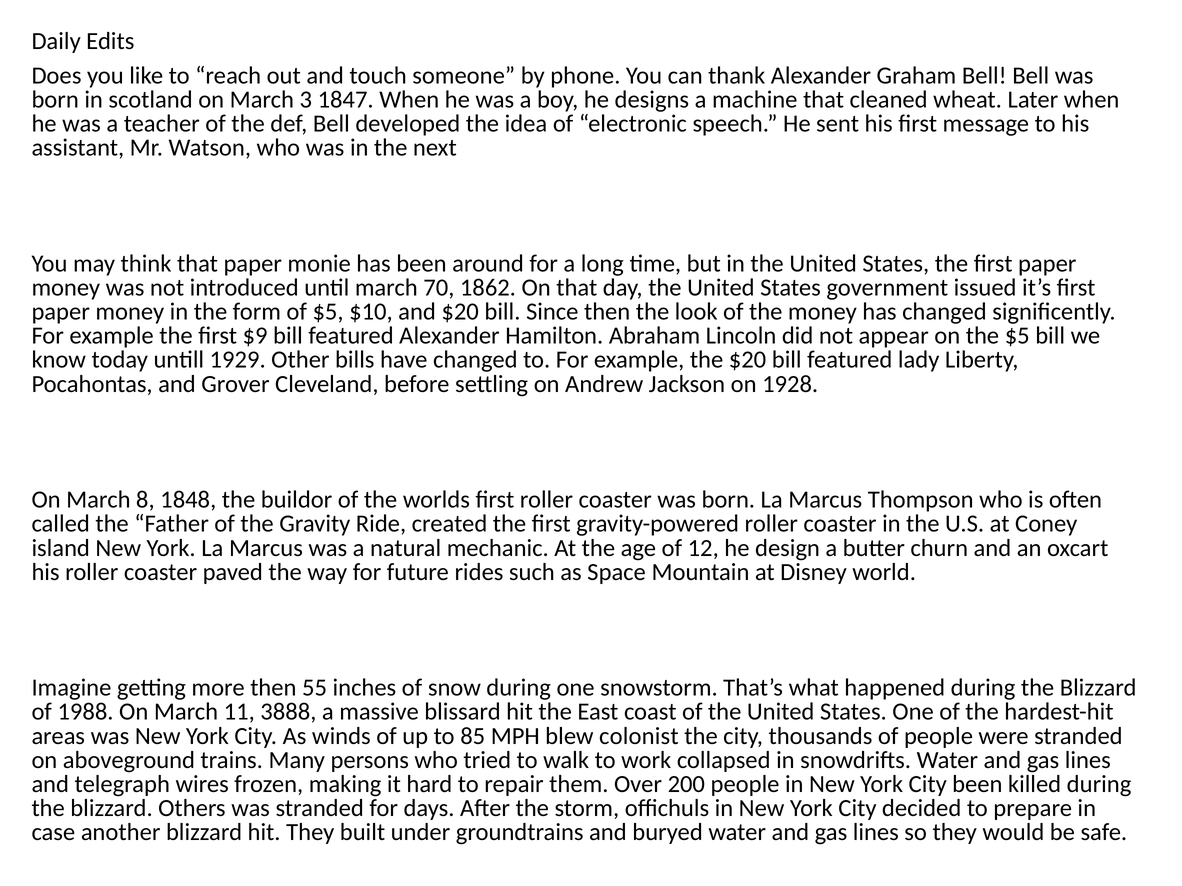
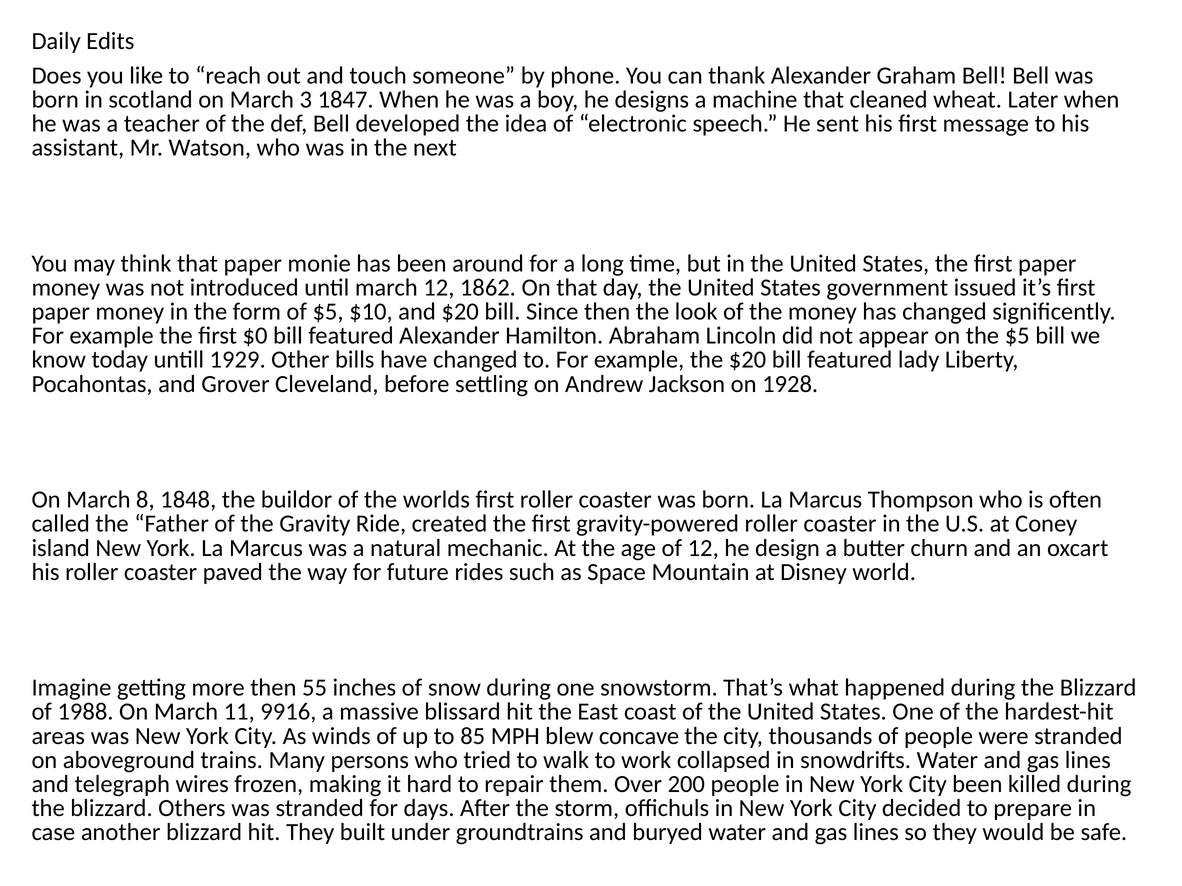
march 70: 70 -> 12
$9: $9 -> $0
3888: 3888 -> 9916
colonist: colonist -> concave
